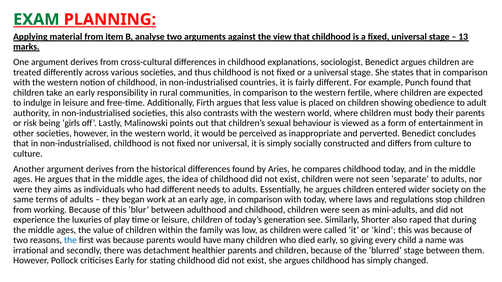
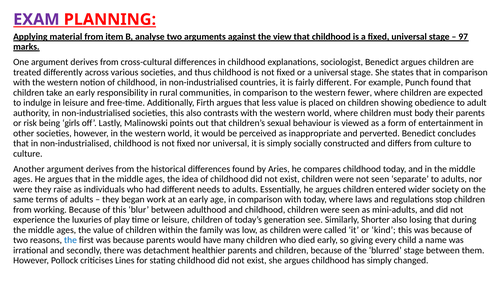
EXAM colour: green -> purple
13: 13 -> 97
fertile: fertile -> fewer
aims: aims -> raise
raped: raped -> losing
criticises Early: Early -> Lines
